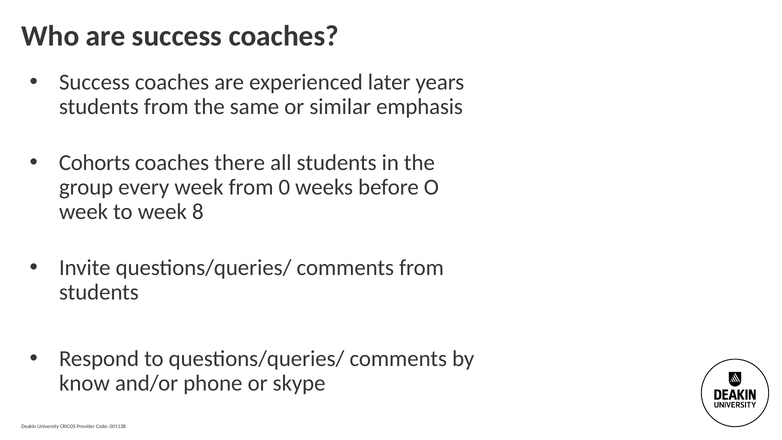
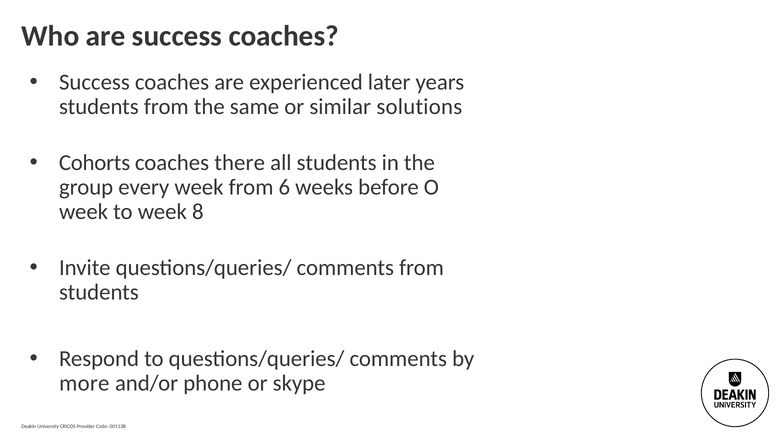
emphasis: emphasis -> solutions
0: 0 -> 6
know: know -> more
